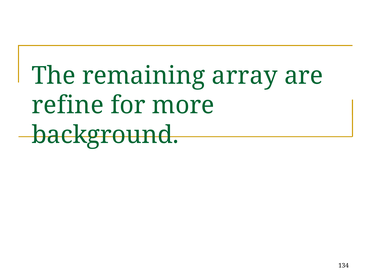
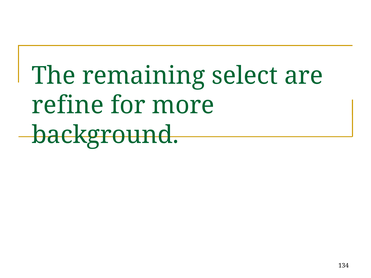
array: array -> select
